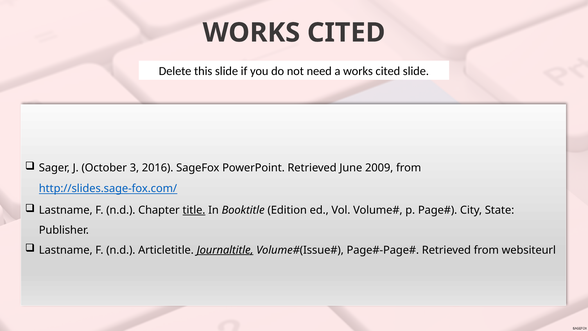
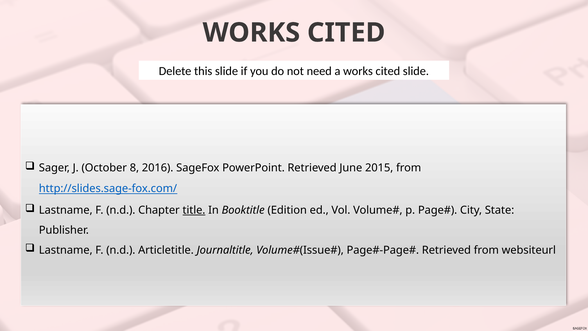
3: 3 -> 8
2009: 2009 -> 2015
Journaltitle underline: present -> none
